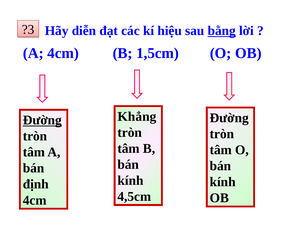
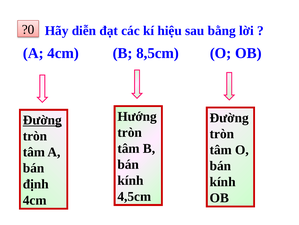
?3: ?3 -> ?0
bằng underline: present -> none
1,5cm: 1,5cm -> 8,5cm
Khẳng: Khẳng -> Hướng
